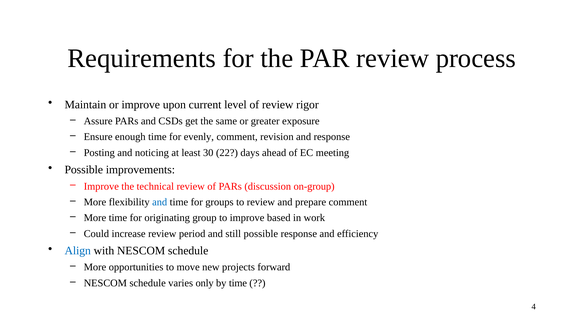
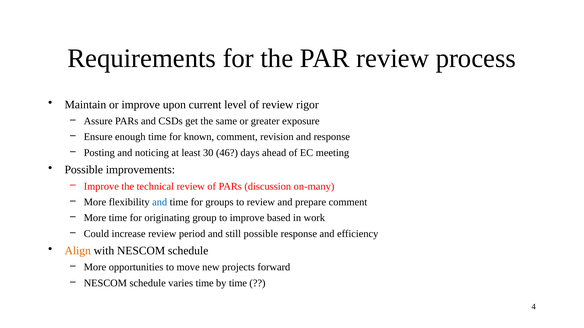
evenly: evenly -> known
22: 22 -> 46
on-group: on-group -> on-many
Align colour: blue -> orange
varies only: only -> time
